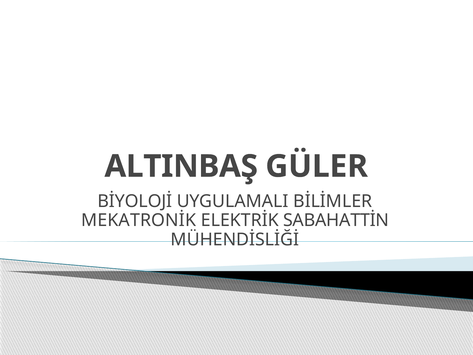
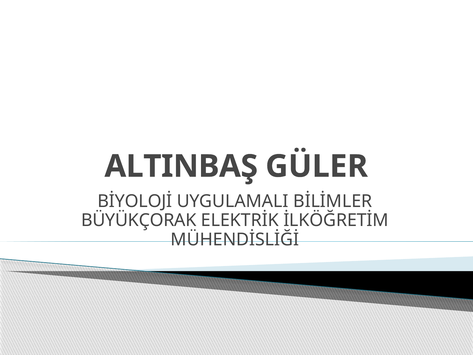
MEKATRONİK: MEKATRONİK -> BÜYÜKÇORAK
SABAHATTİN: SABAHATTİN -> İLKÖĞRETİM
